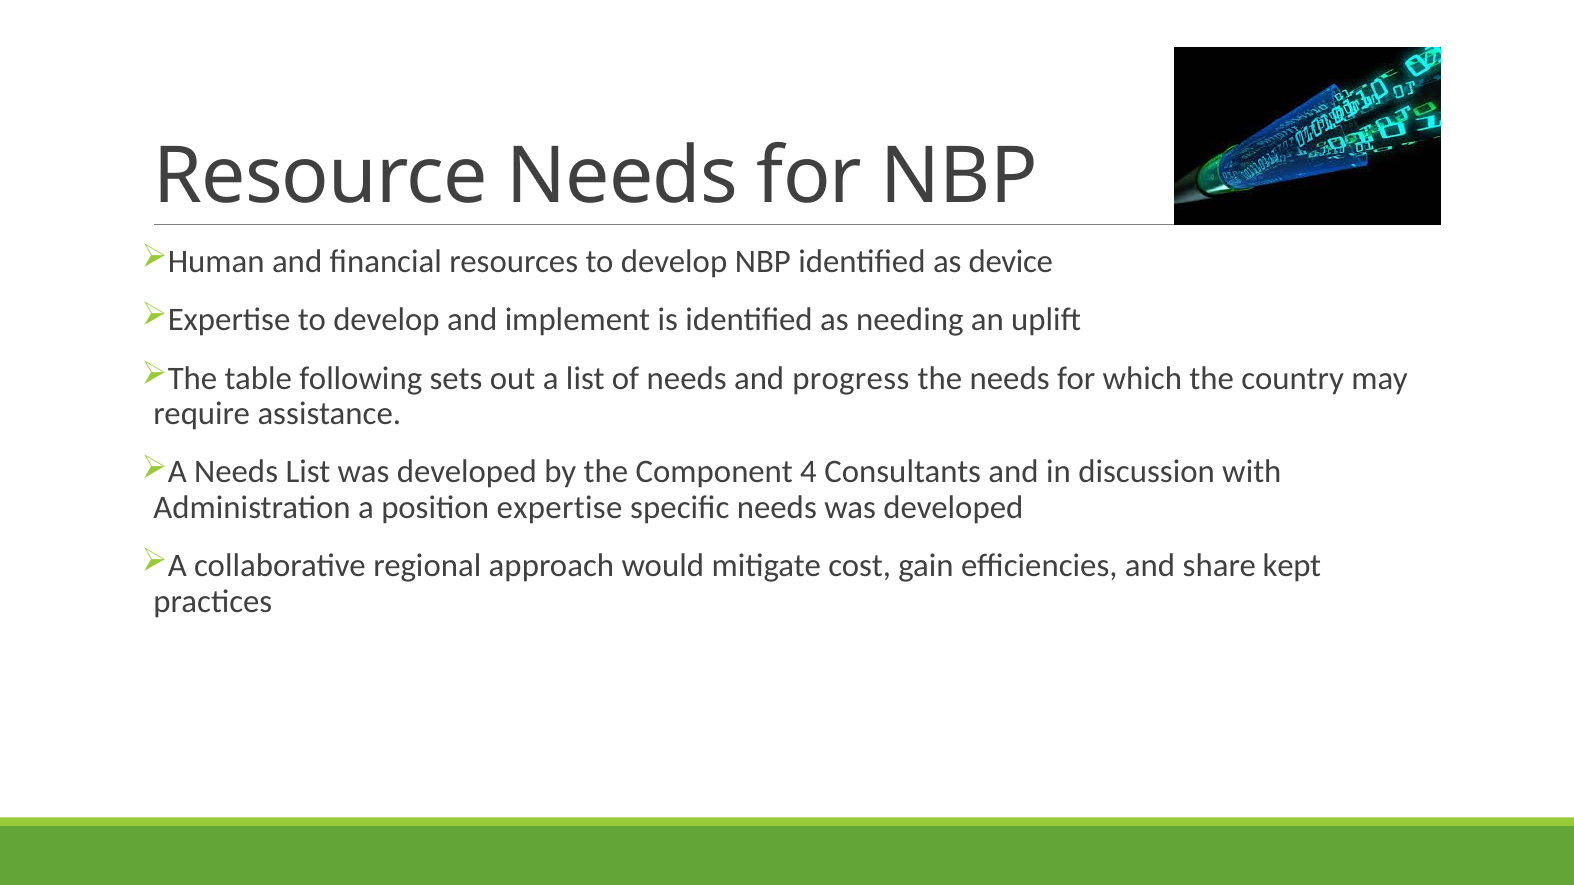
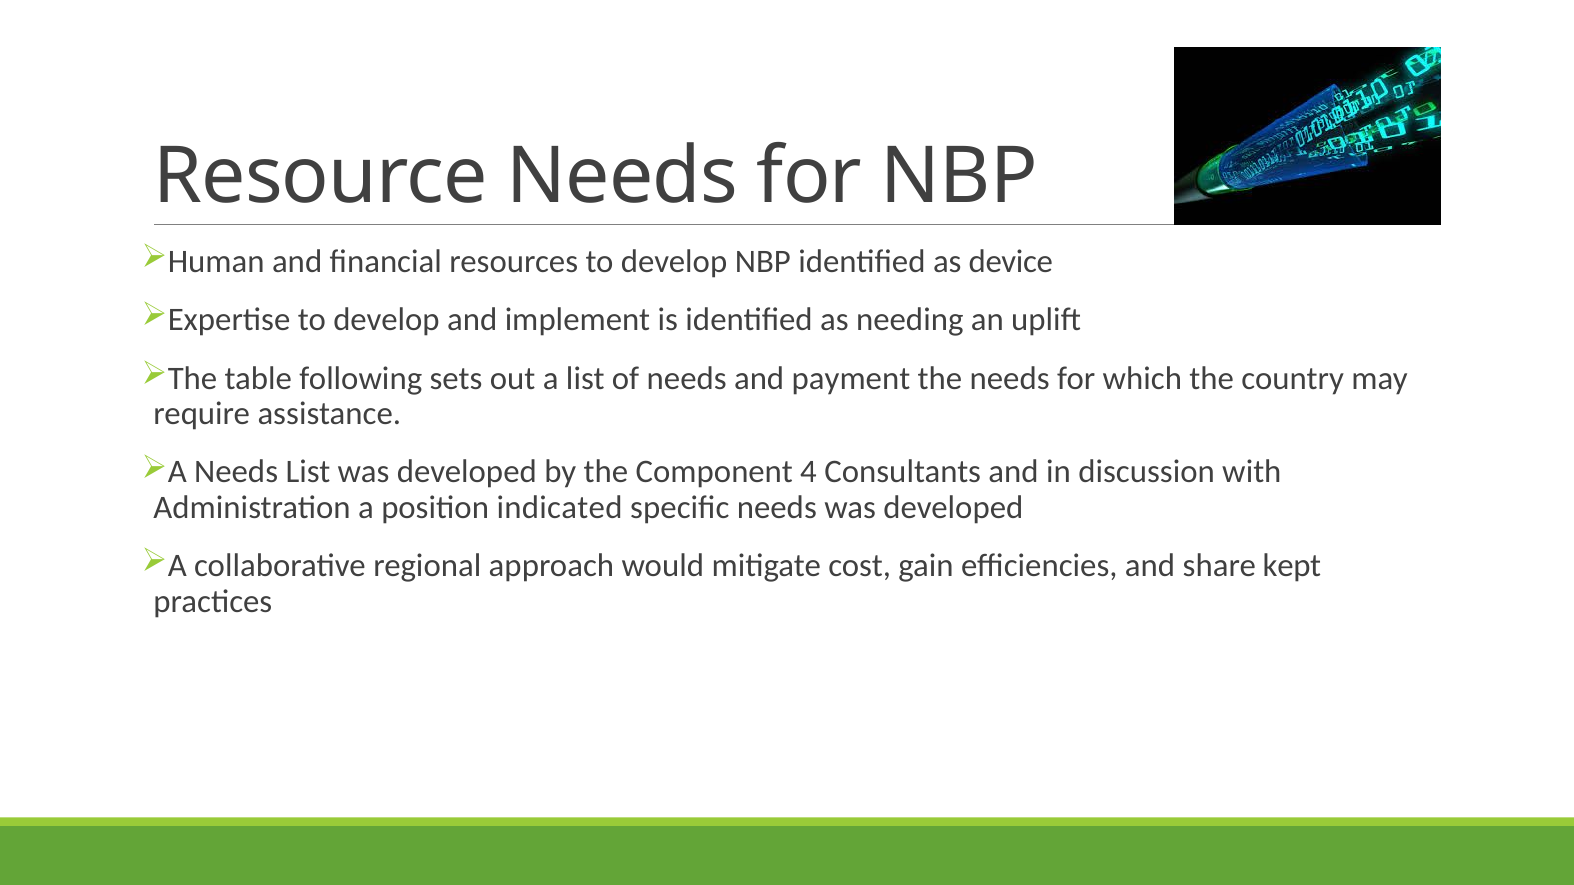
progress: progress -> payment
position expertise: expertise -> indicated
